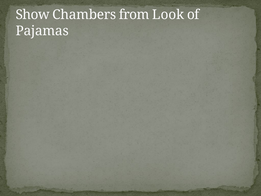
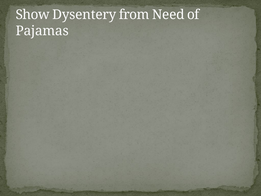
Chambers: Chambers -> Dysentery
Look: Look -> Need
